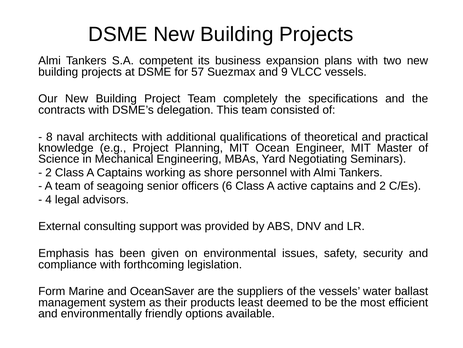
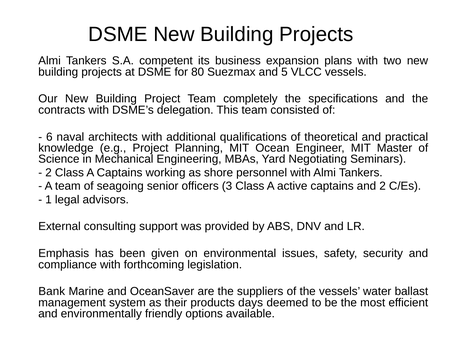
57: 57 -> 80
9: 9 -> 5
8: 8 -> 6
6: 6 -> 3
4: 4 -> 1
Form: Form -> Bank
least: least -> days
